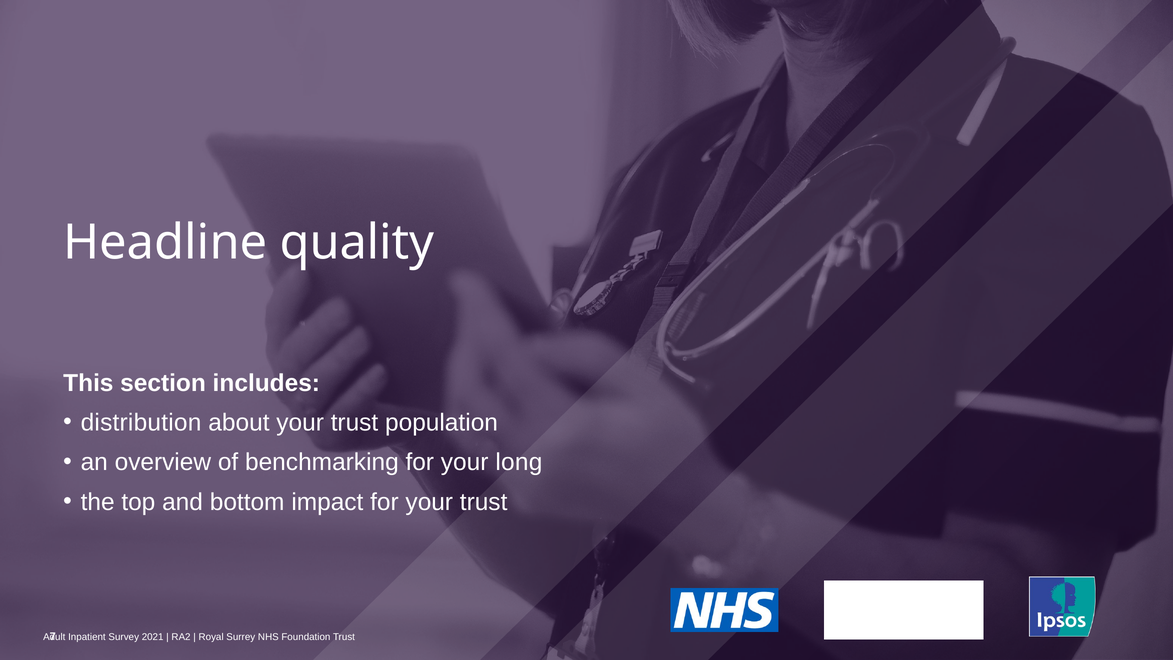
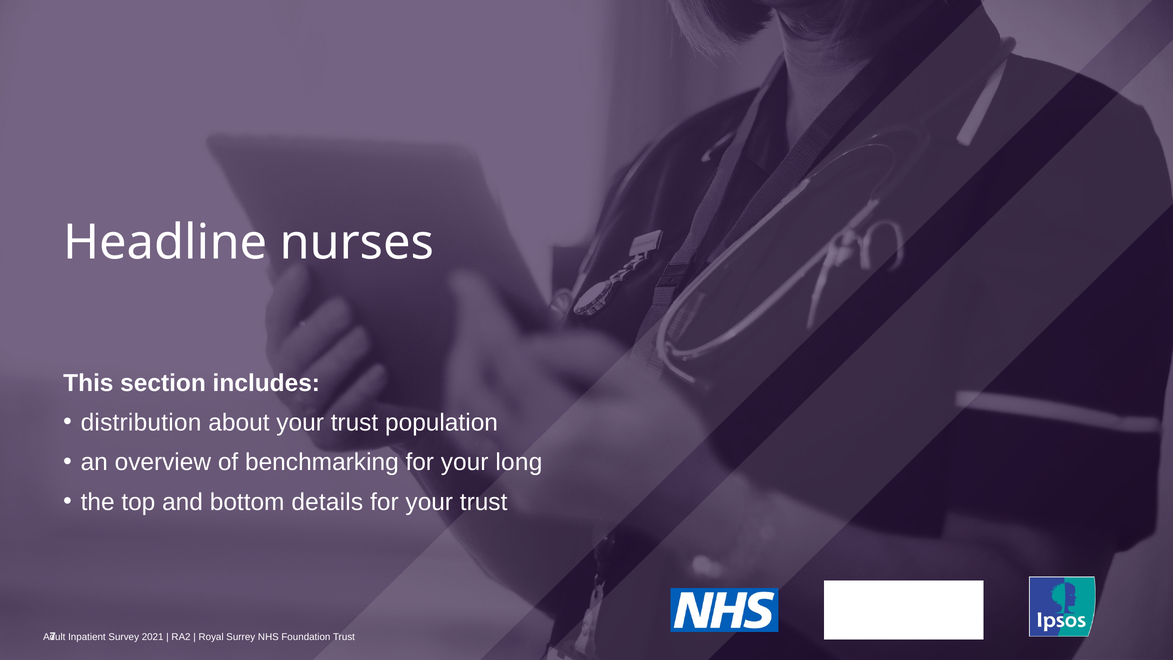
quality: quality -> nurses
impact: impact -> details
